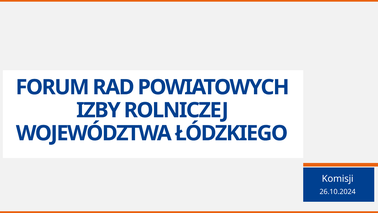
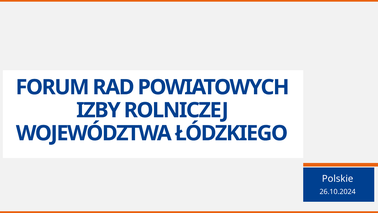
Komisji: Komisji -> Polskie
